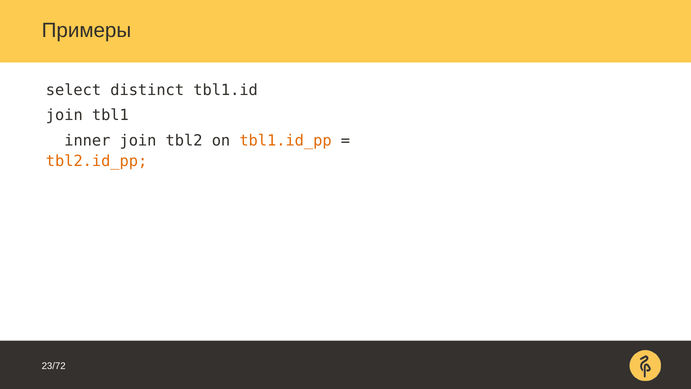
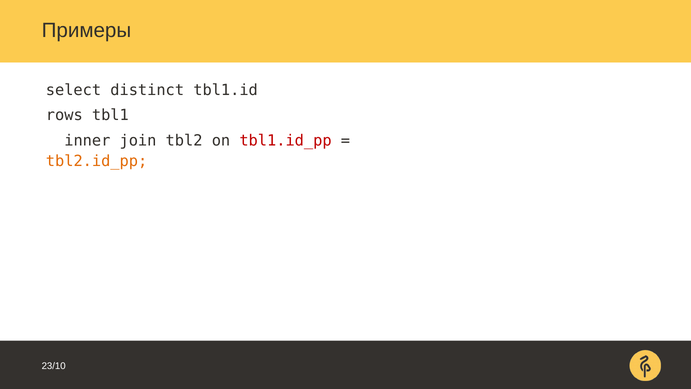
join at (64, 115): join -> rows
tbl1.id_pp colour: orange -> red
23/72: 23/72 -> 23/10
